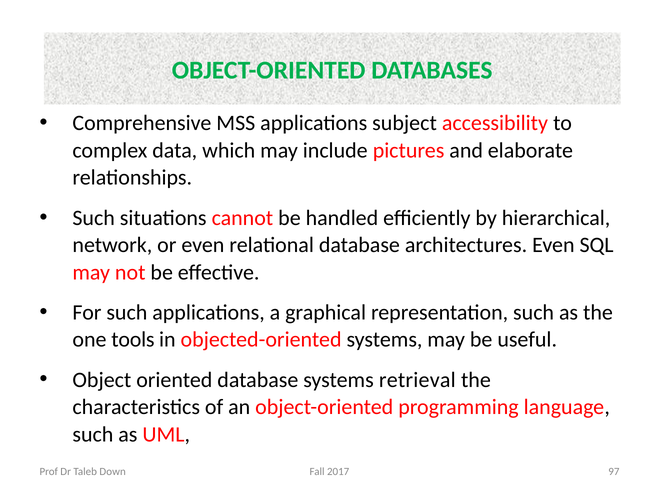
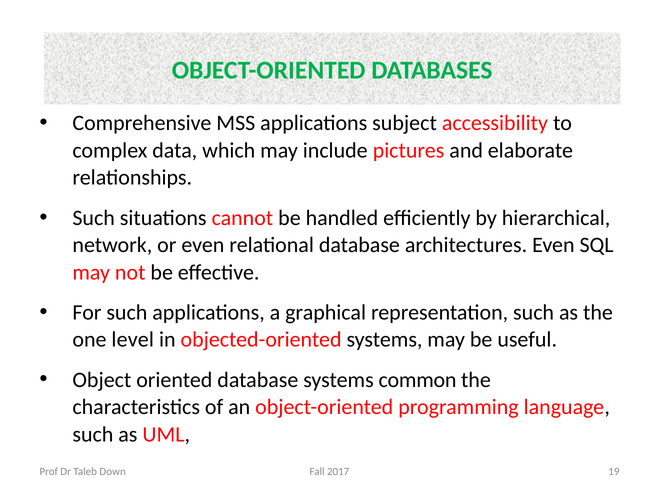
tools: tools -> level
retrieval: retrieval -> common
97: 97 -> 19
